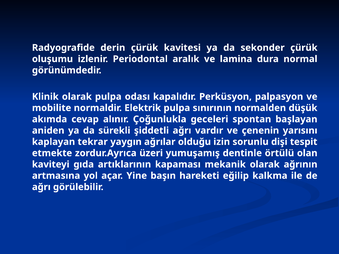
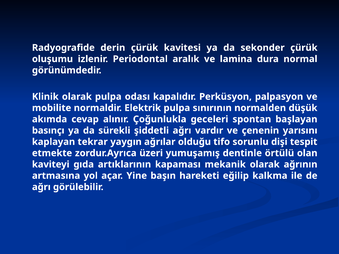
aniden: aniden -> basınçı
izin: izin -> tifo
